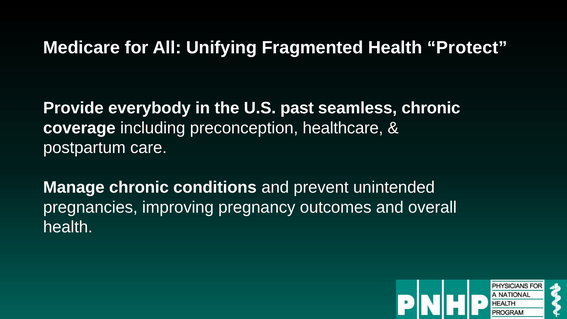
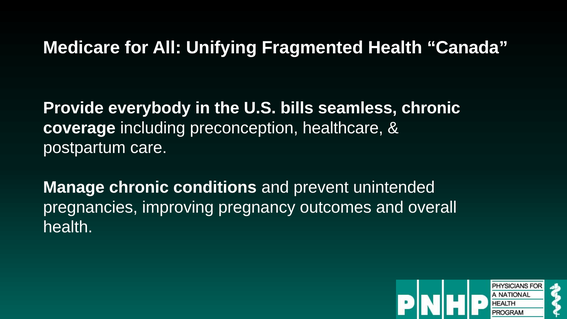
Protect: Protect -> Canada
past: past -> bills
